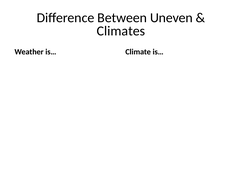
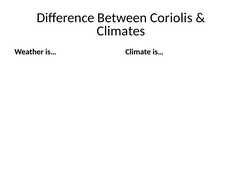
Uneven: Uneven -> Coriolis
